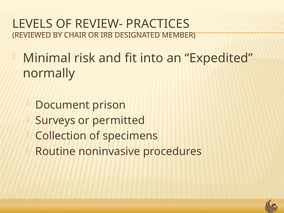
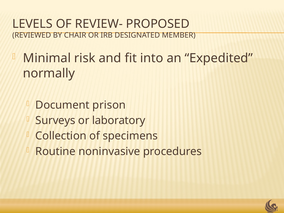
PRACTICES: PRACTICES -> PROPOSED
permitted: permitted -> laboratory
